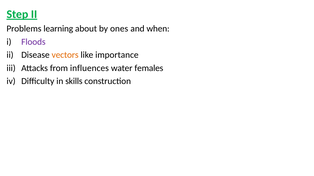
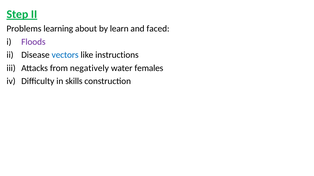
ones: ones -> learn
when: when -> faced
vectors colour: orange -> blue
importance: importance -> instructions
influences: influences -> negatively
